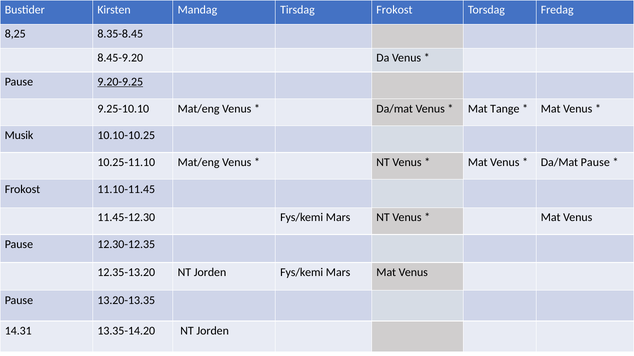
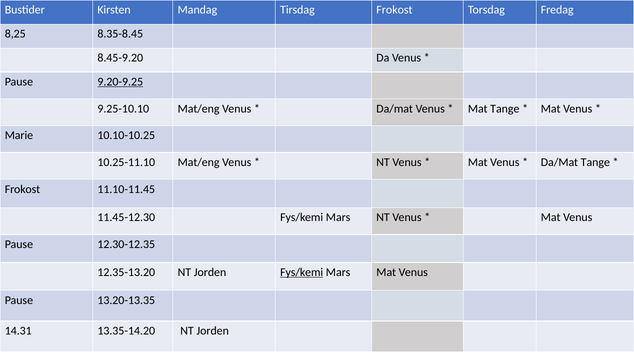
Musik: Musik -> Marie
Da/Mat Pause: Pause -> Tange
Fys/kemi at (302, 273) underline: none -> present
